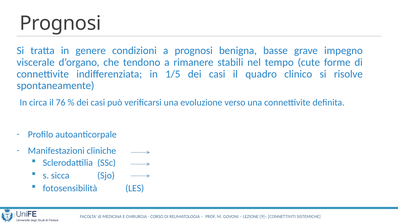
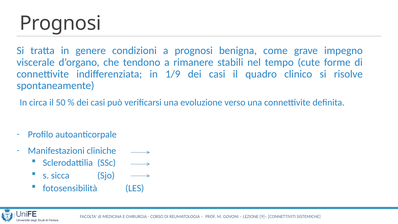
basse: basse -> come
1/5: 1/5 -> 1/9
76: 76 -> 50
